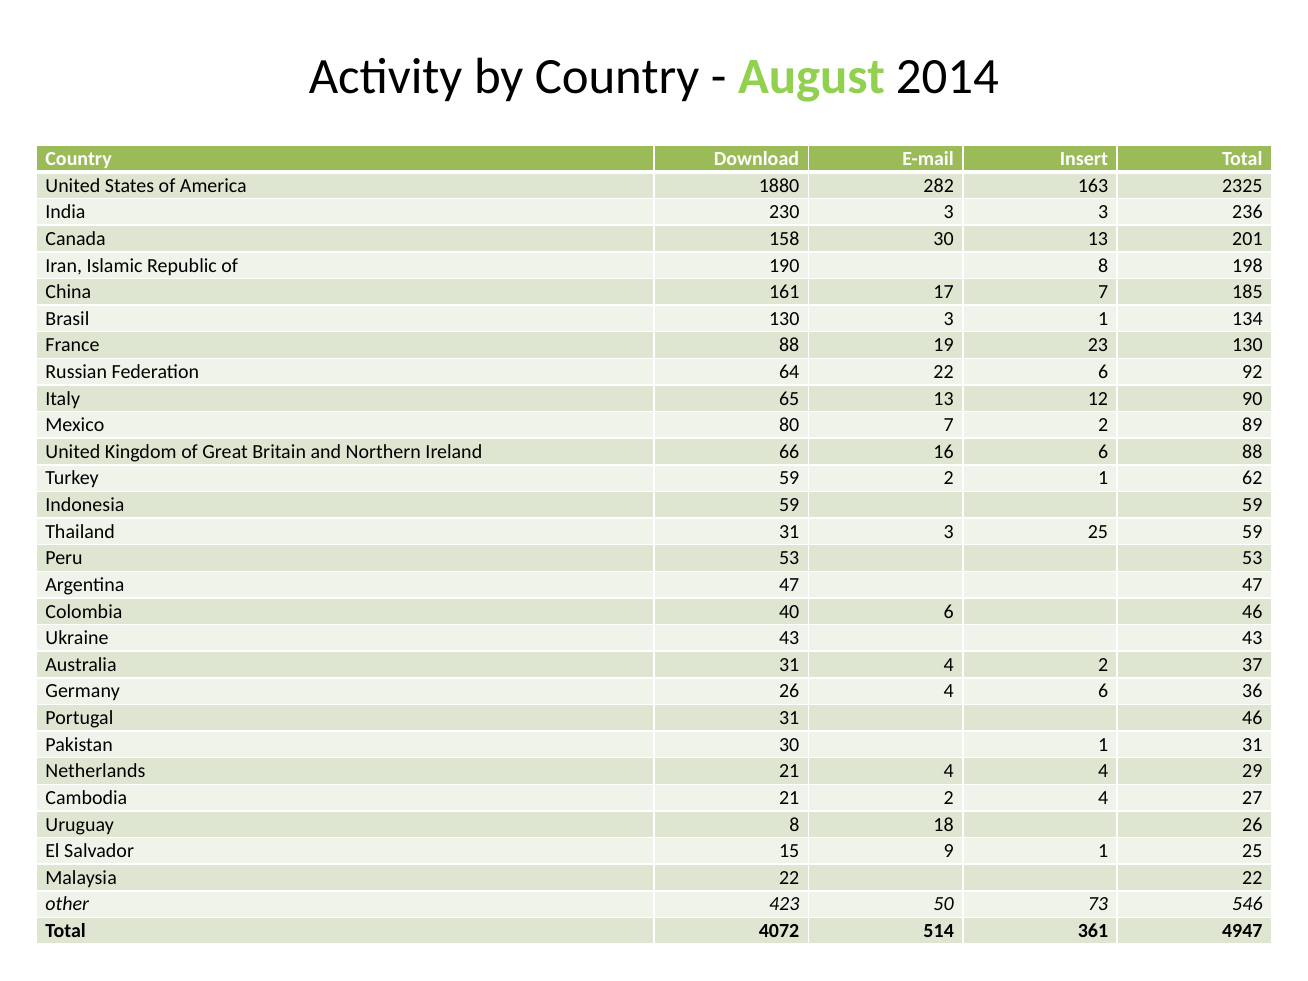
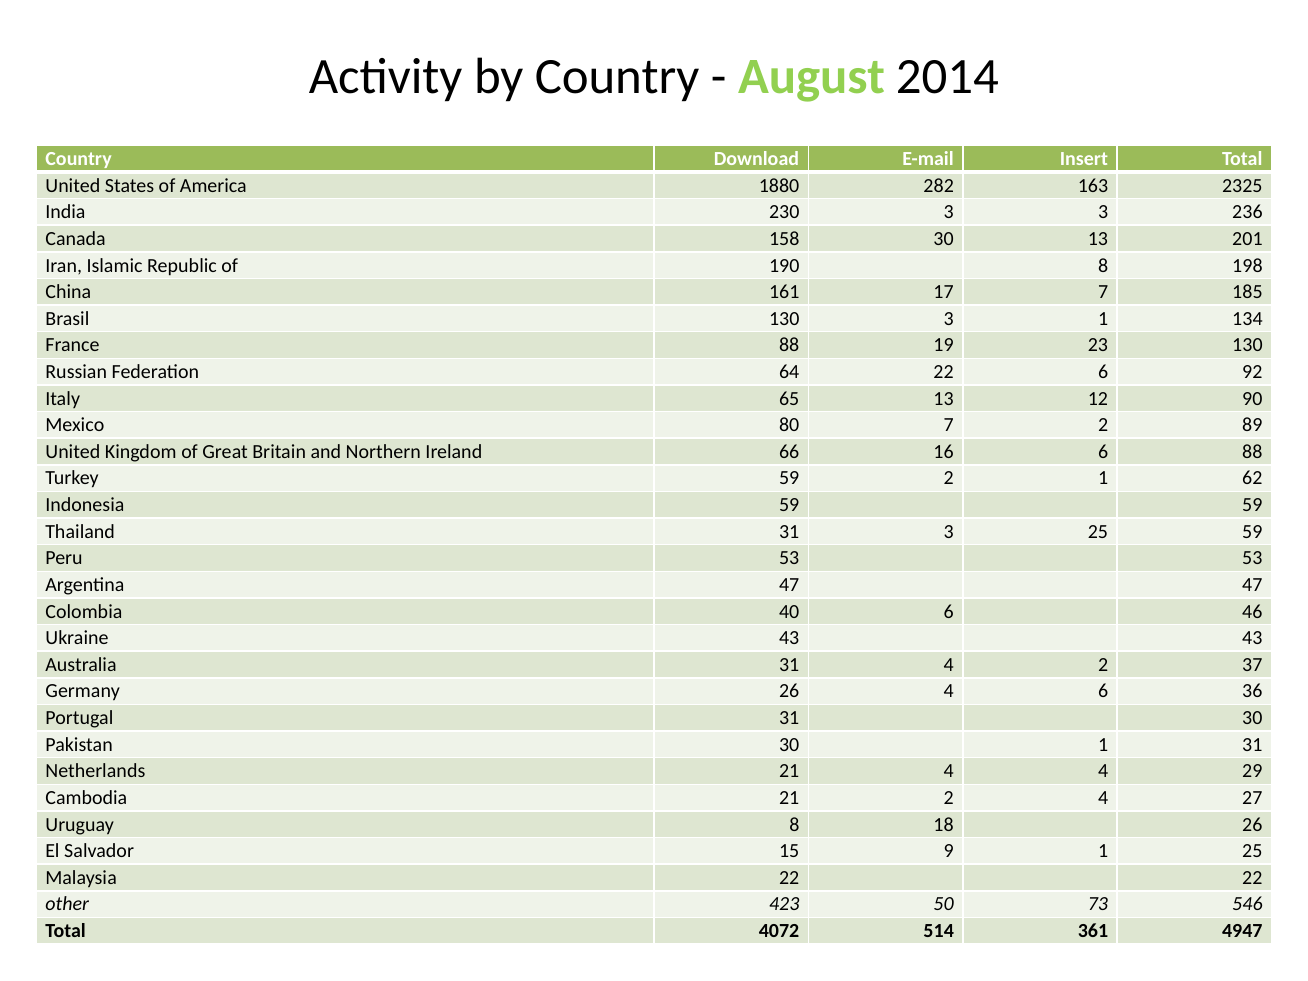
31 46: 46 -> 30
